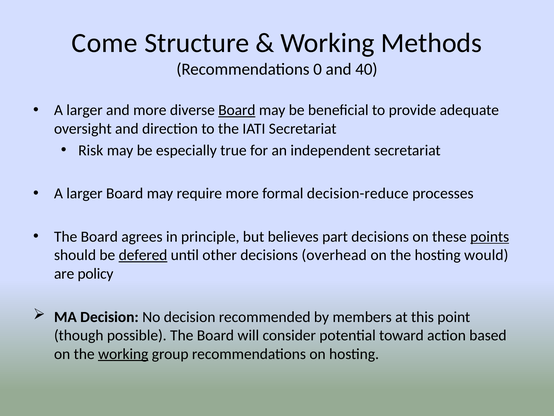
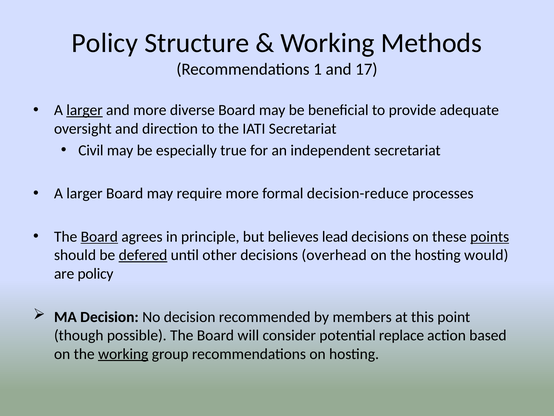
Come at (105, 43): Come -> Policy
0: 0 -> 1
40: 40 -> 17
larger at (84, 110) underline: none -> present
Board at (237, 110) underline: present -> none
Risk: Risk -> Civil
Board at (99, 236) underline: none -> present
part: part -> lead
toward: toward -> replace
